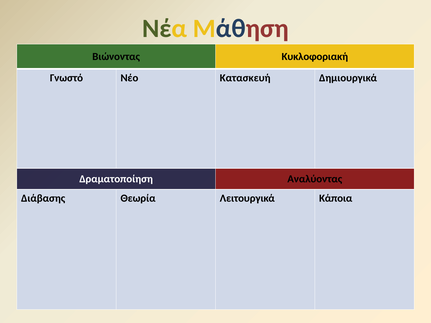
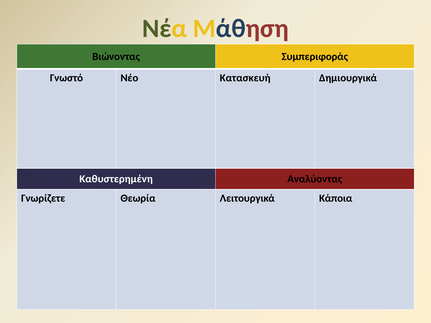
Κυκλοφοριακή: Κυκλοφοριακή -> Συμπεριφοράς
Δραματοποίηση: Δραματοποίηση -> Καθυστερημένη
Διάβασης: Διάβασης -> Γνωρίζετε
